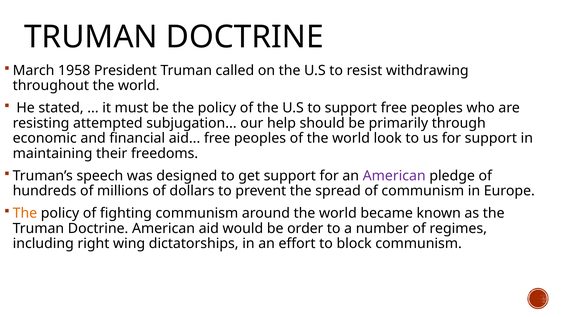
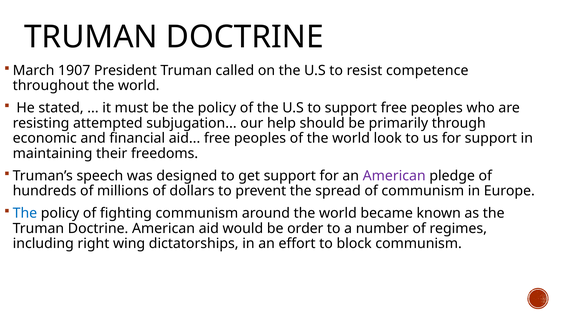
1958: 1958 -> 1907
withdrawing: withdrawing -> competence
The at (25, 213) colour: orange -> blue
